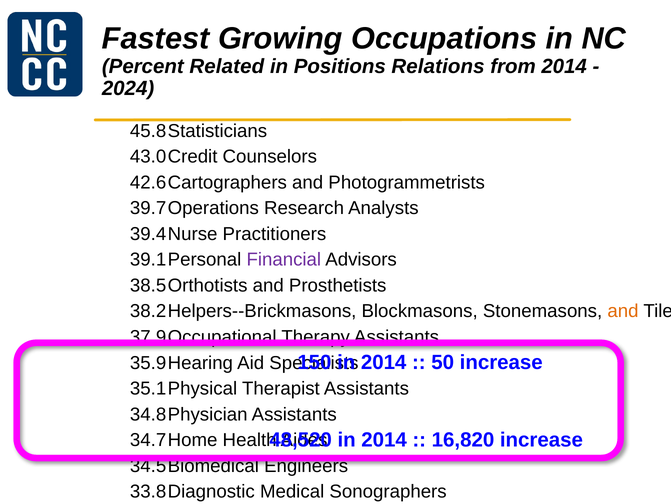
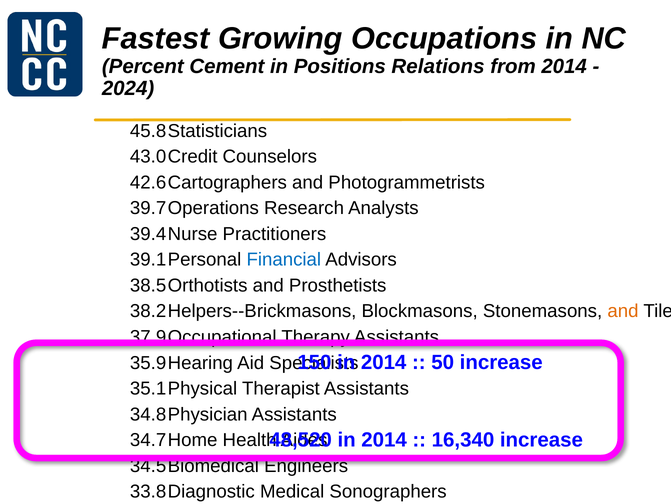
Related: Related -> Cement
Financial colour: purple -> blue
16,820: 16,820 -> 16,340
